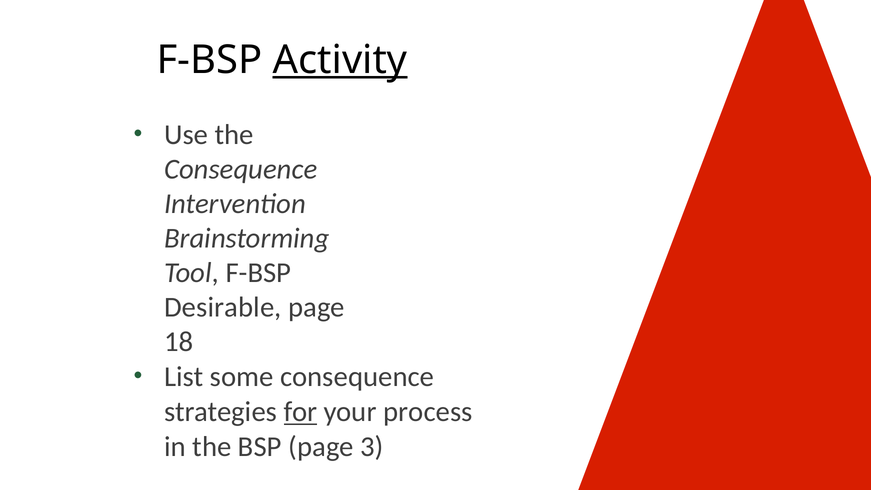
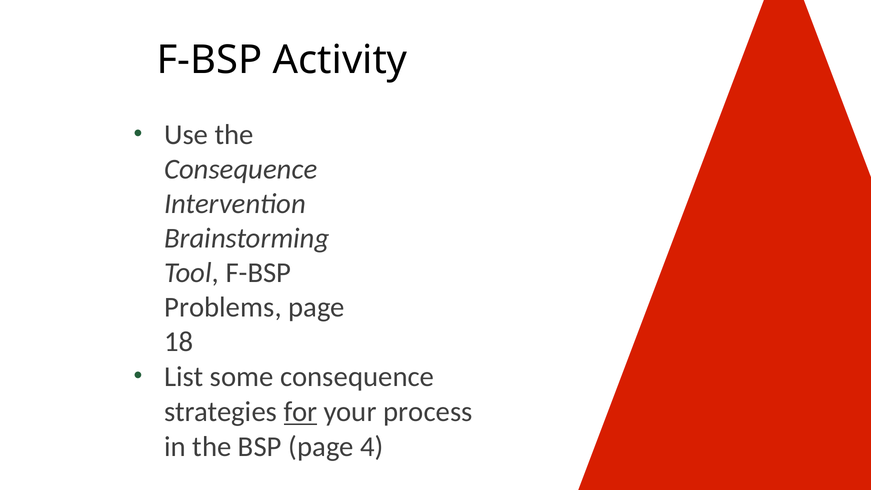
Activity underline: present -> none
Desirable: Desirable -> Problems
3: 3 -> 4
